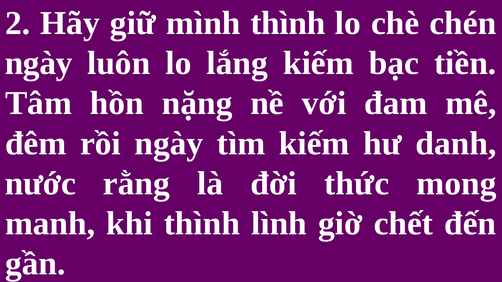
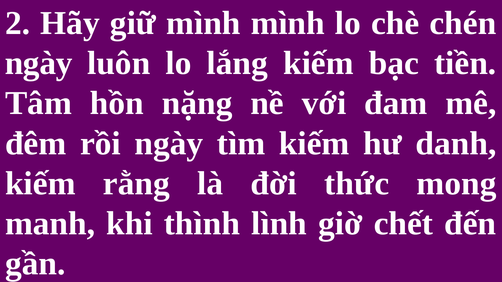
mình thình: thình -> mình
nước at (40, 184): nước -> kiếm
